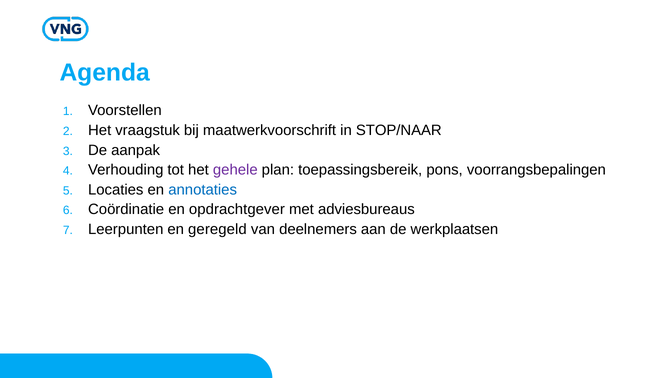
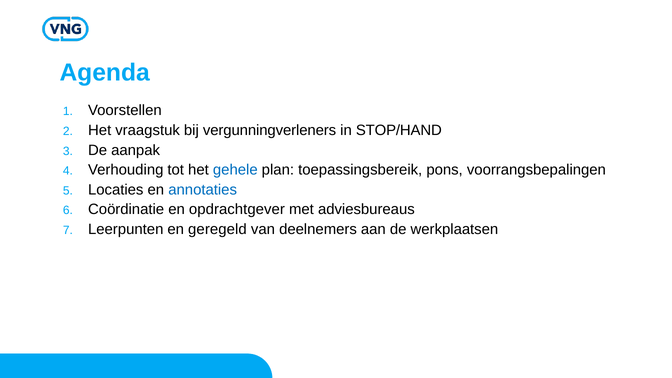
maatwerkvoorschrift: maatwerkvoorschrift -> vergunningverleners
STOP/NAAR: STOP/NAAR -> STOP/HAND
gehele colour: purple -> blue
